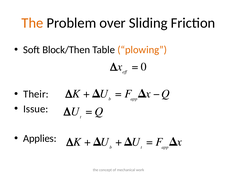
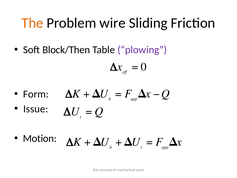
over: over -> wire
plowing colour: orange -> purple
Their: Their -> Form
Applies: Applies -> Motion
